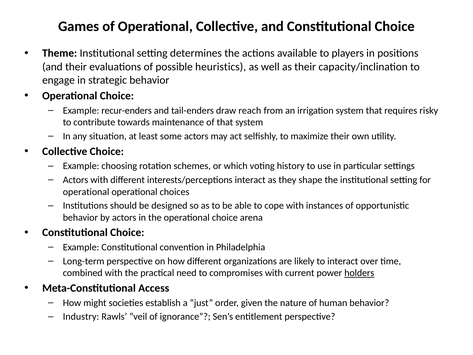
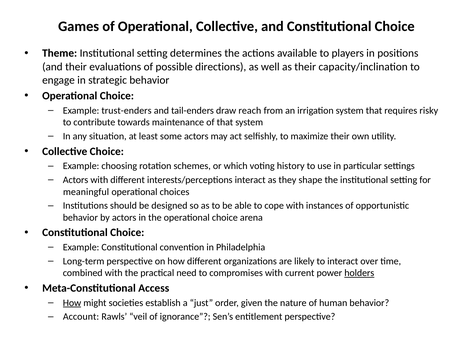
heuristics: heuristics -> directions
recur-enders: recur-enders -> trust-enders
operational at (86, 192): operational -> meaningful
How at (72, 303) underline: none -> present
Industry: Industry -> Account
